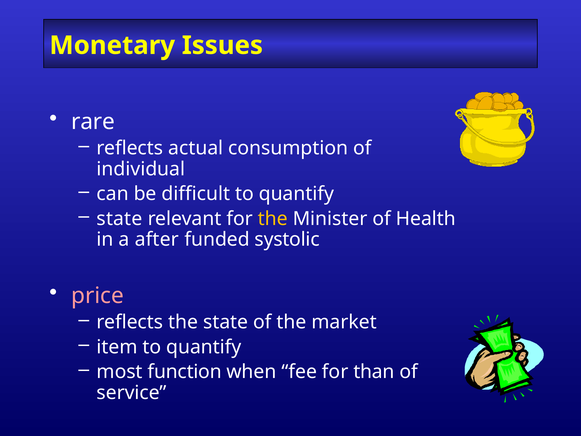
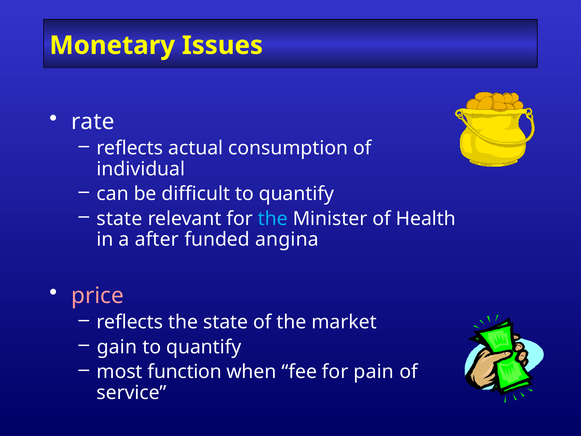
rare: rare -> rate
the at (273, 219) colour: yellow -> light blue
systolic: systolic -> angina
item: item -> gain
than: than -> pain
